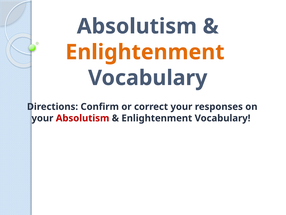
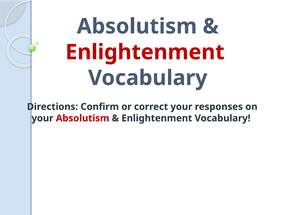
Enlightenment at (145, 52) colour: orange -> red
